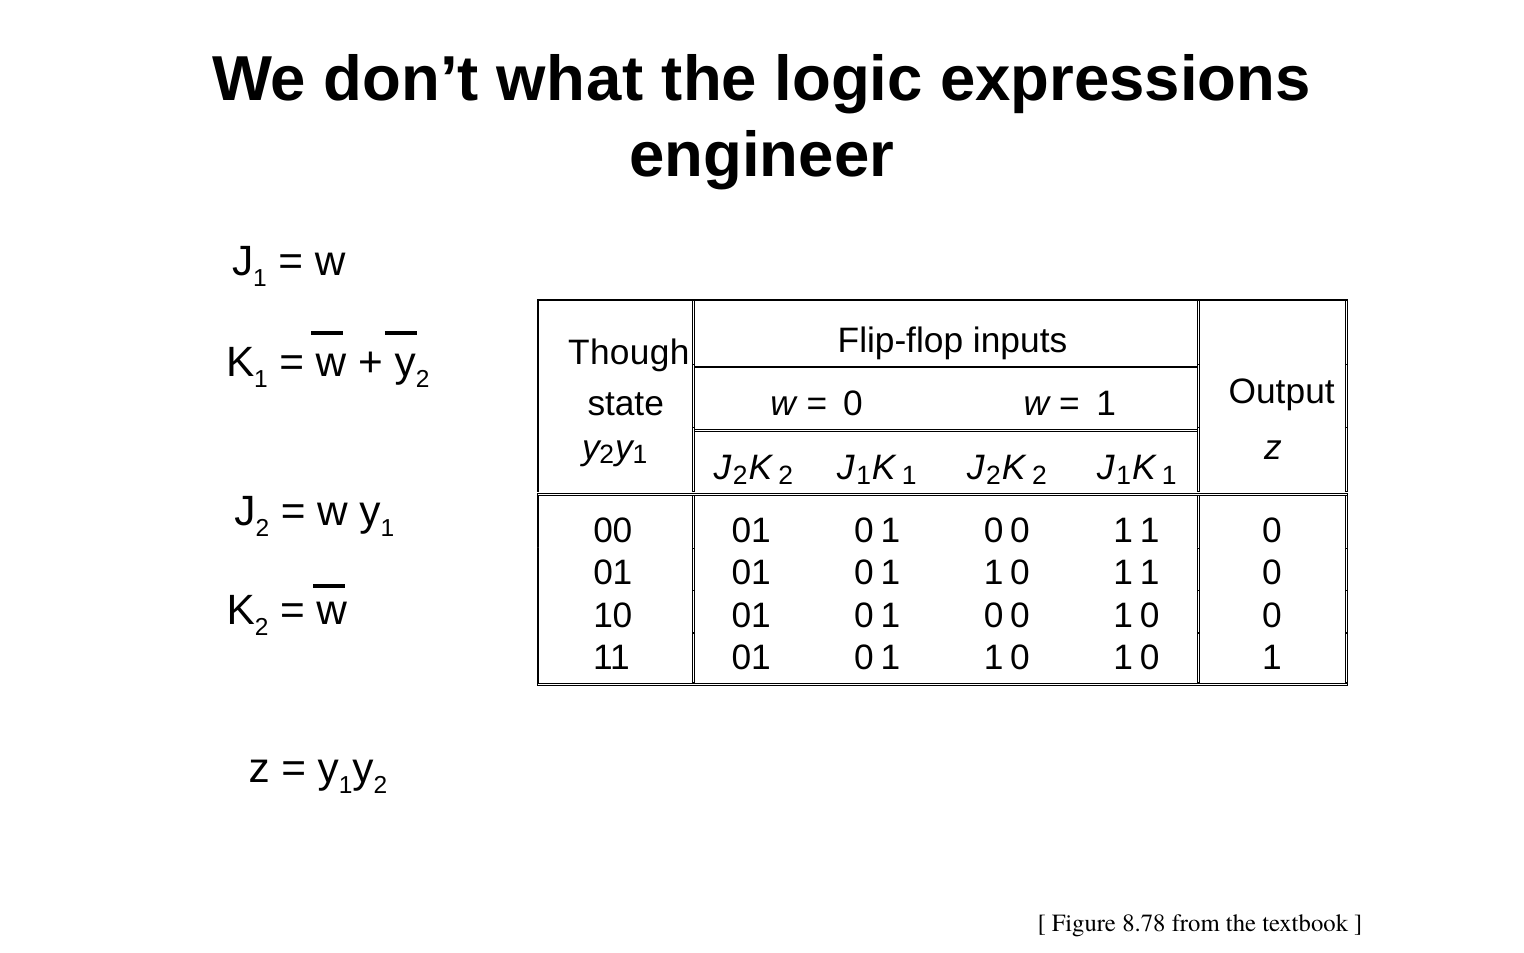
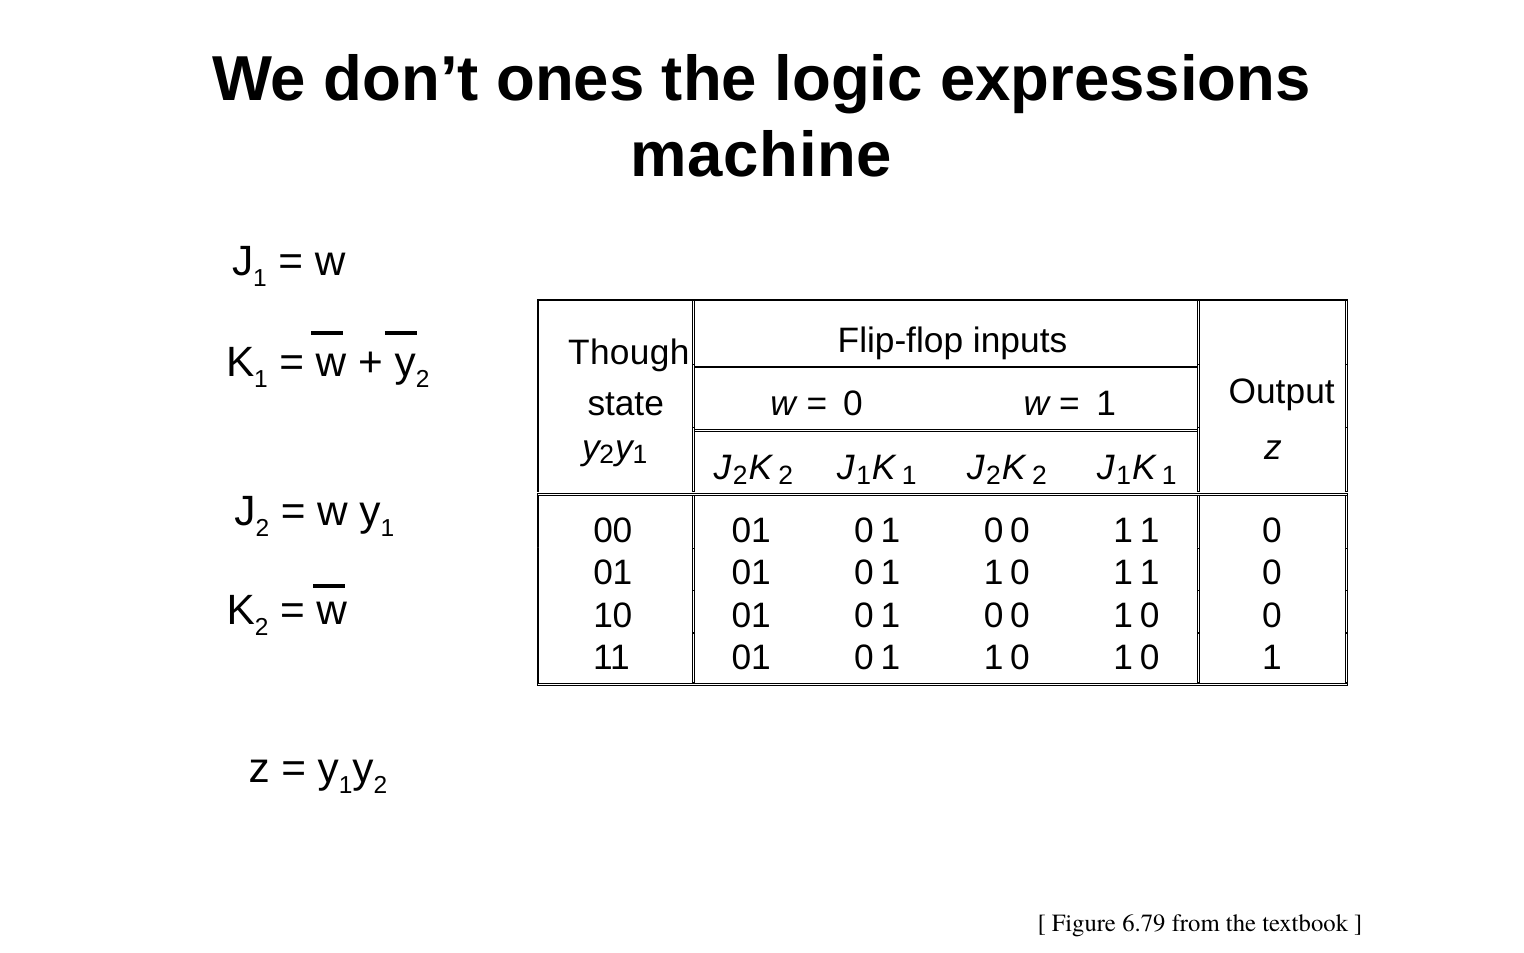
what: what -> ones
engineer: engineer -> machine
8.78: 8.78 -> 6.79
